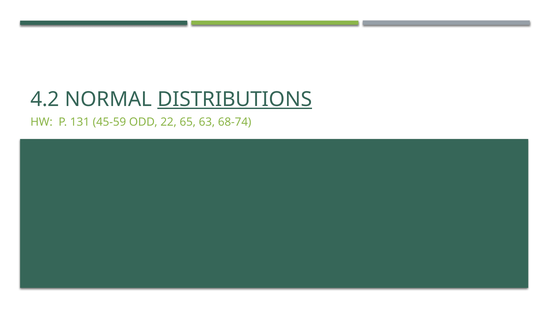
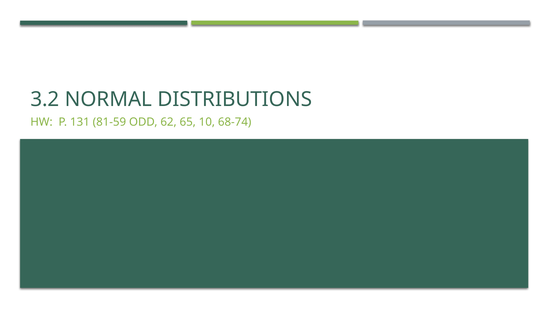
4.2: 4.2 -> 3.2
DISTRIBUTIONS underline: present -> none
45-59: 45-59 -> 81-59
22: 22 -> 62
63: 63 -> 10
